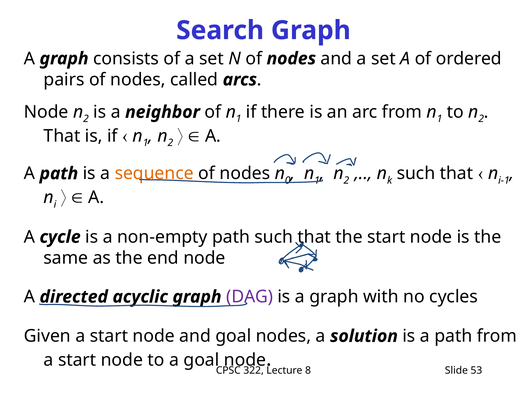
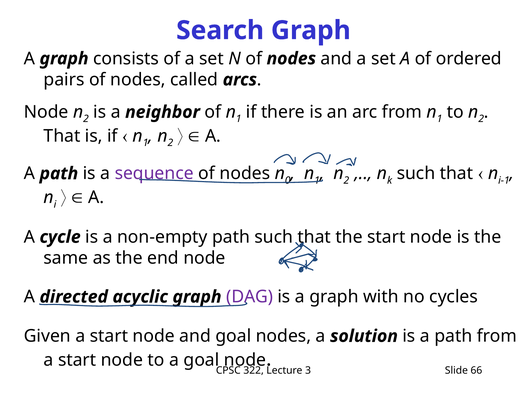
sequence colour: orange -> purple
8: 8 -> 3
53: 53 -> 66
